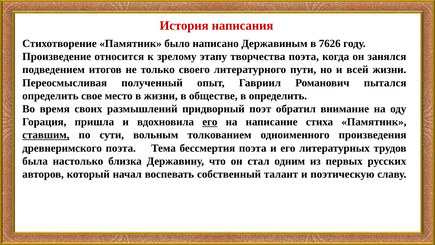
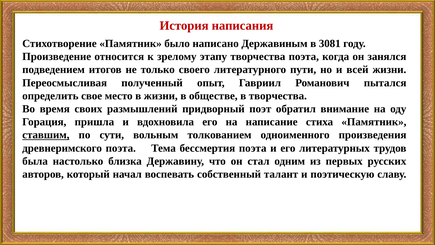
7626: 7626 -> 3081
в определить: определить -> творчества
его at (210, 122) underline: present -> none
